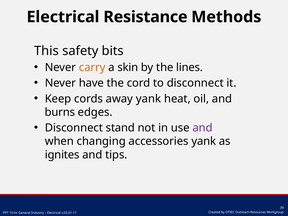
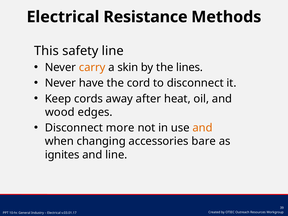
safety bits: bits -> line
away yank: yank -> after
burns: burns -> wood
stand: stand -> more
and at (202, 128) colour: purple -> orange
accessories yank: yank -> bare
and tips: tips -> line
